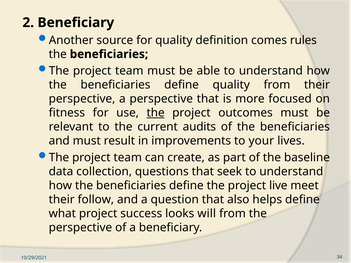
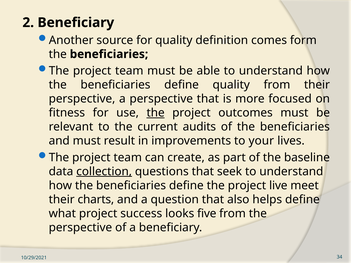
rules: rules -> form
collection underline: none -> present
follow: follow -> charts
will: will -> five
